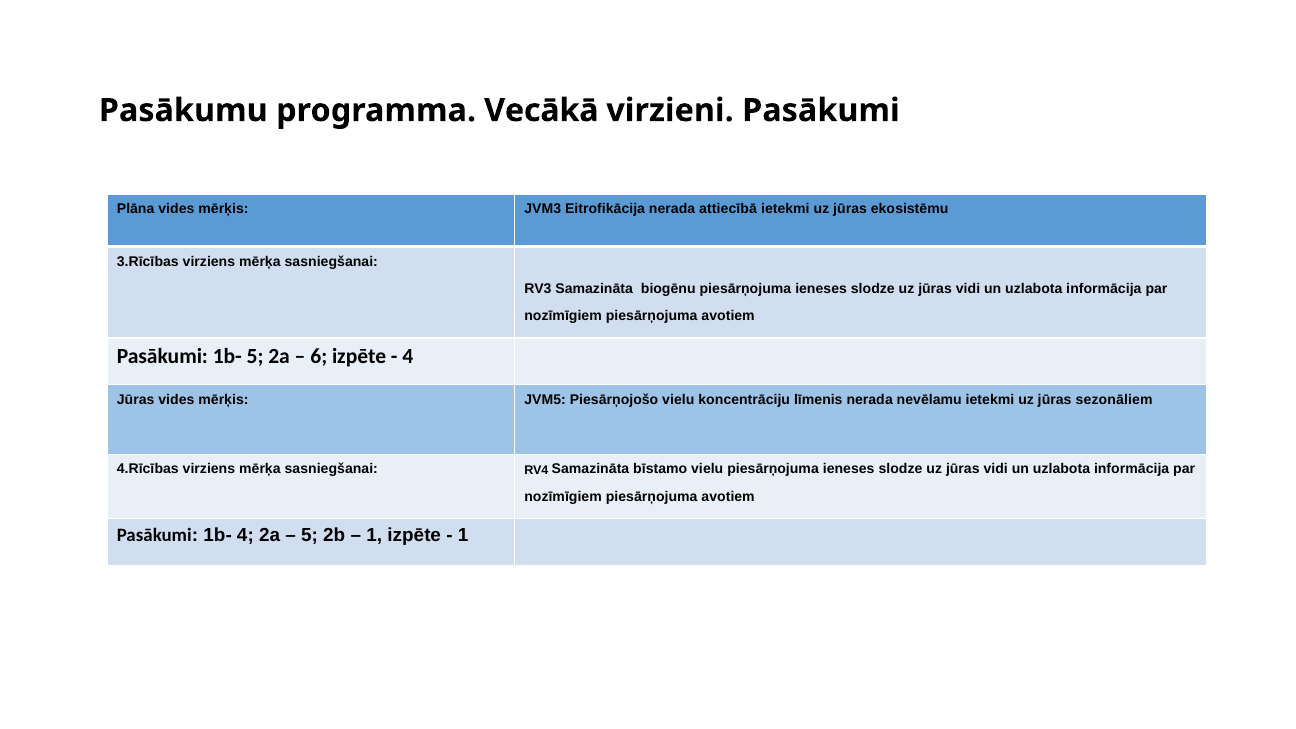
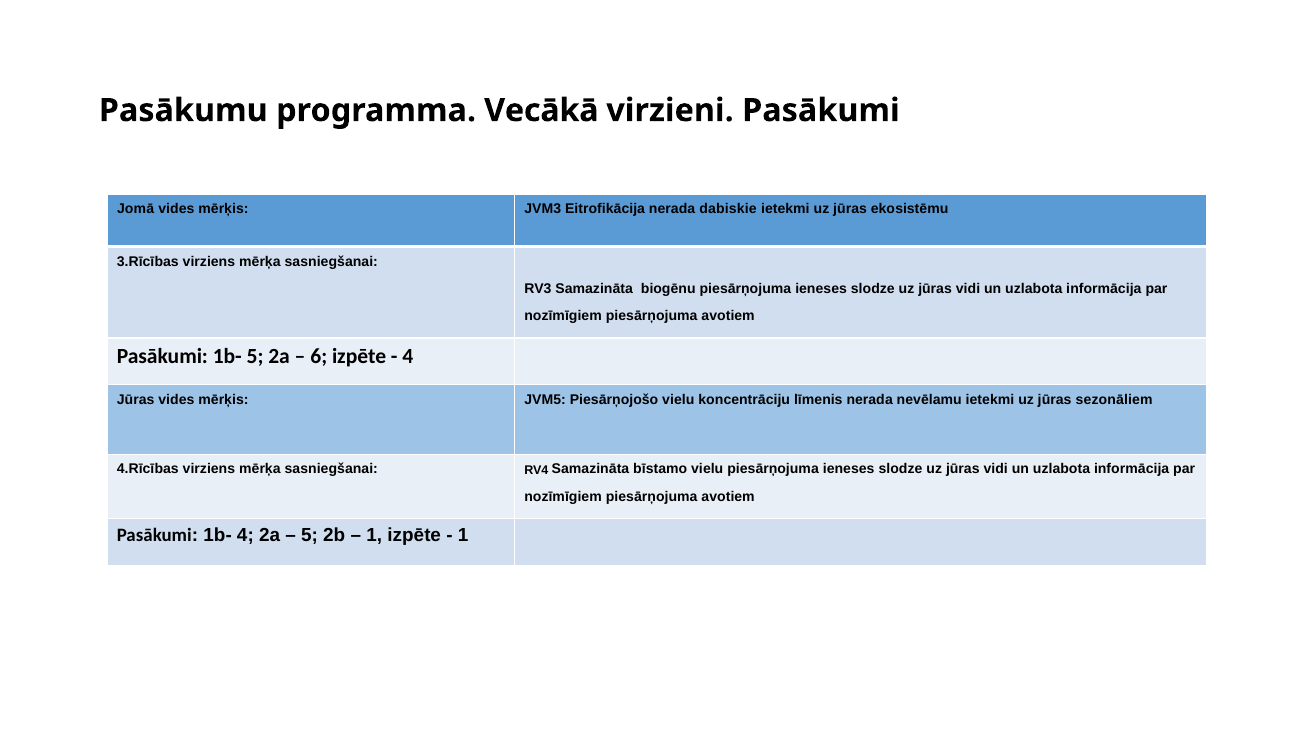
Plāna: Plāna -> Jomā
attiecībā: attiecībā -> dabiskie
